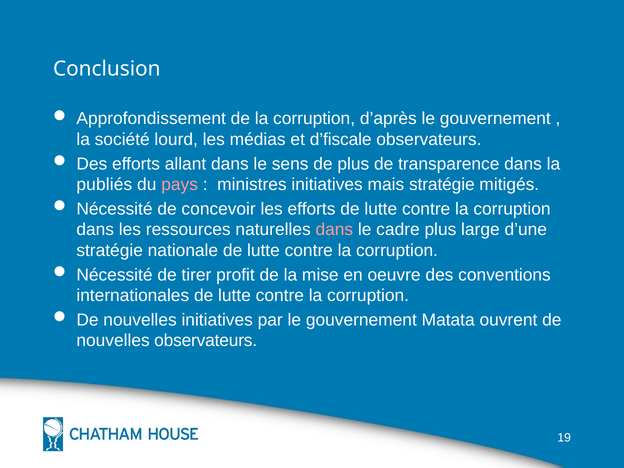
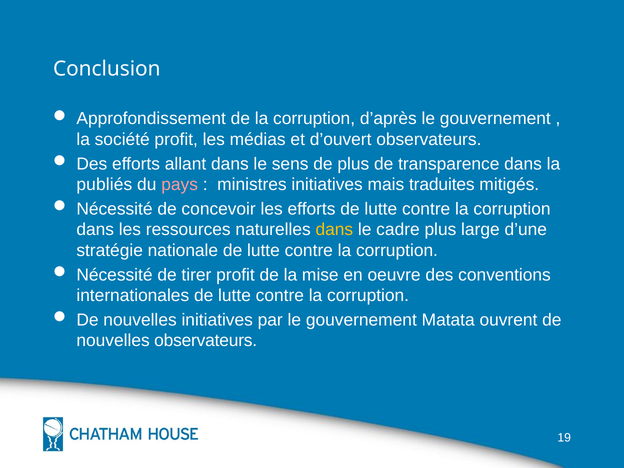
société lourd: lourd -> profit
d’fiscale: d’fiscale -> d’ouvert
mais stratégie: stratégie -> traduites
dans at (334, 230) colour: pink -> yellow
